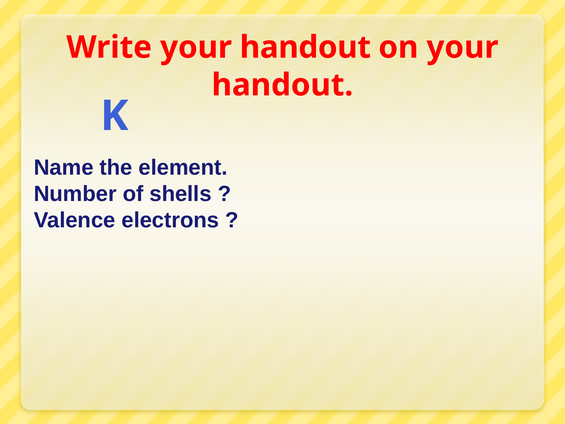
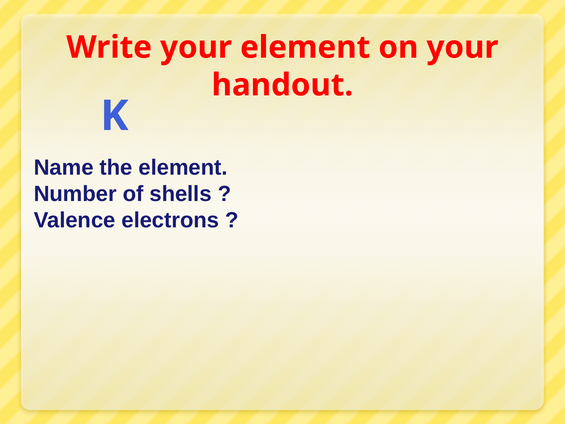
Write your handout: handout -> element
